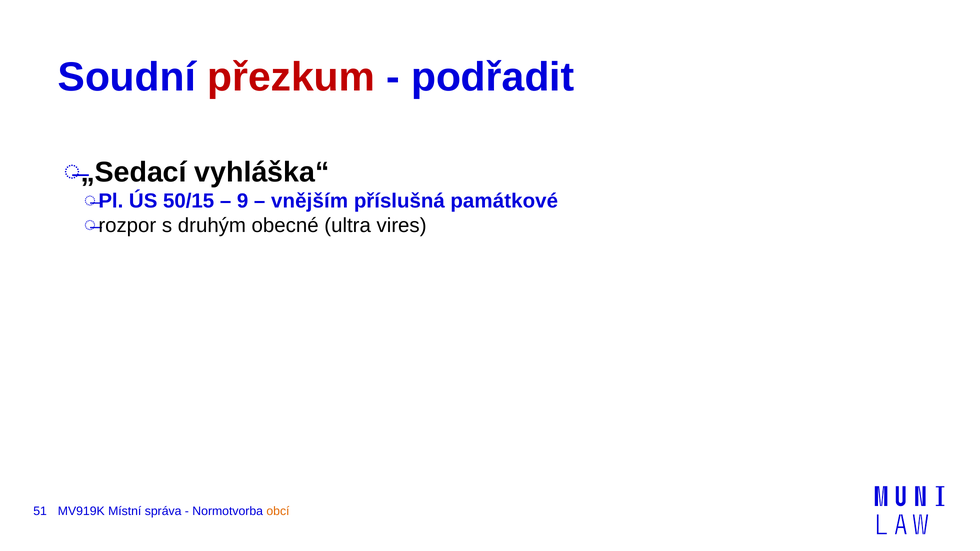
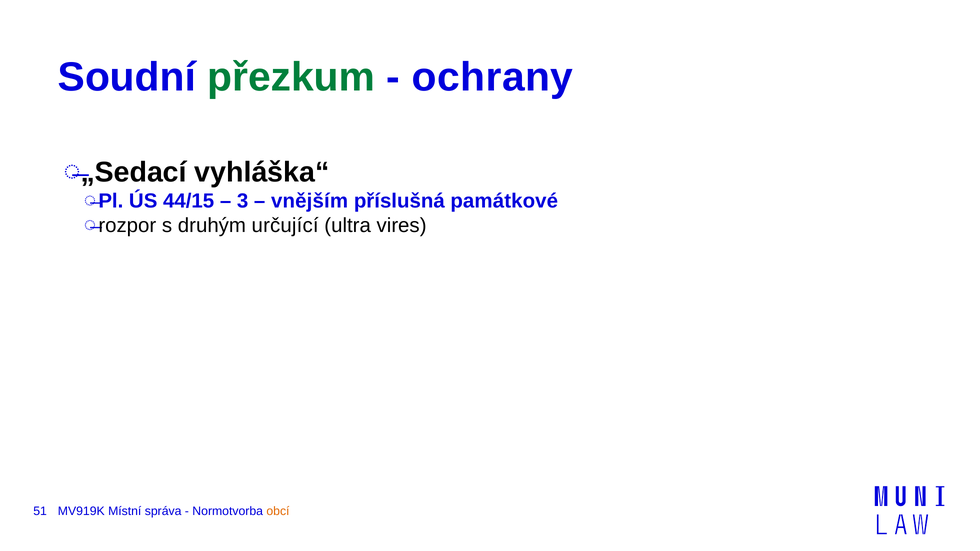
přezkum colour: red -> green
podřadit: podřadit -> ochrany
50/15: 50/15 -> 44/15
9: 9 -> 3
obecné: obecné -> určující
